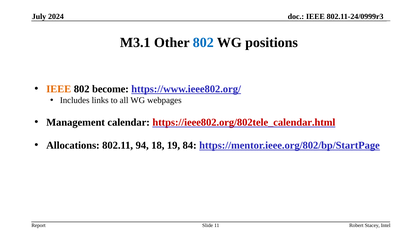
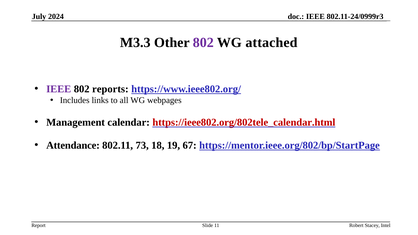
M3.1: M3.1 -> M3.3
802 at (203, 43) colour: blue -> purple
positions: positions -> attached
IEEE at (59, 89) colour: orange -> purple
become: become -> reports
Allocations: Allocations -> Attendance
94: 94 -> 73
84: 84 -> 67
